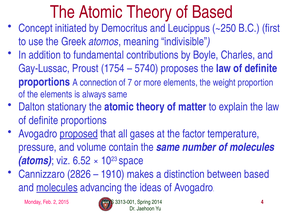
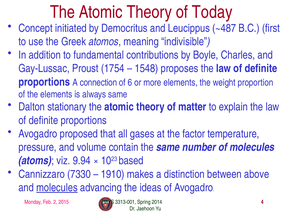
of Based: Based -> Today
~250: ~250 -> ~487
5740: 5740 -> 1548
7: 7 -> 6
proposed underline: present -> none
6.52: 6.52 -> 9.94
space: space -> based
2826: 2826 -> 7330
between based: based -> above
